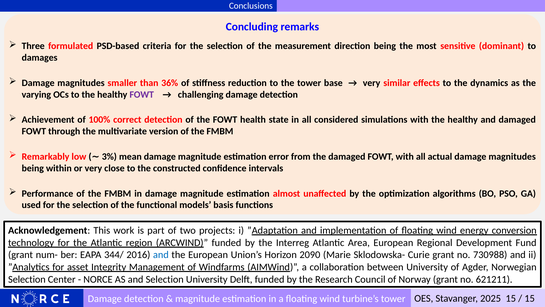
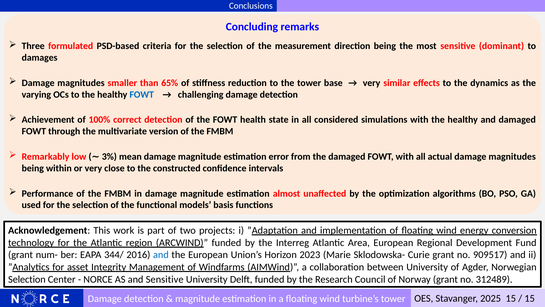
36%: 36% -> 65%
FOWT at (142, 94) colour: purple -> blue
2090: 2090 -> 2023
730988: 730988 -> 909517
and Selection: Selection -> Sensitive
621211: 621211 -> 312489
